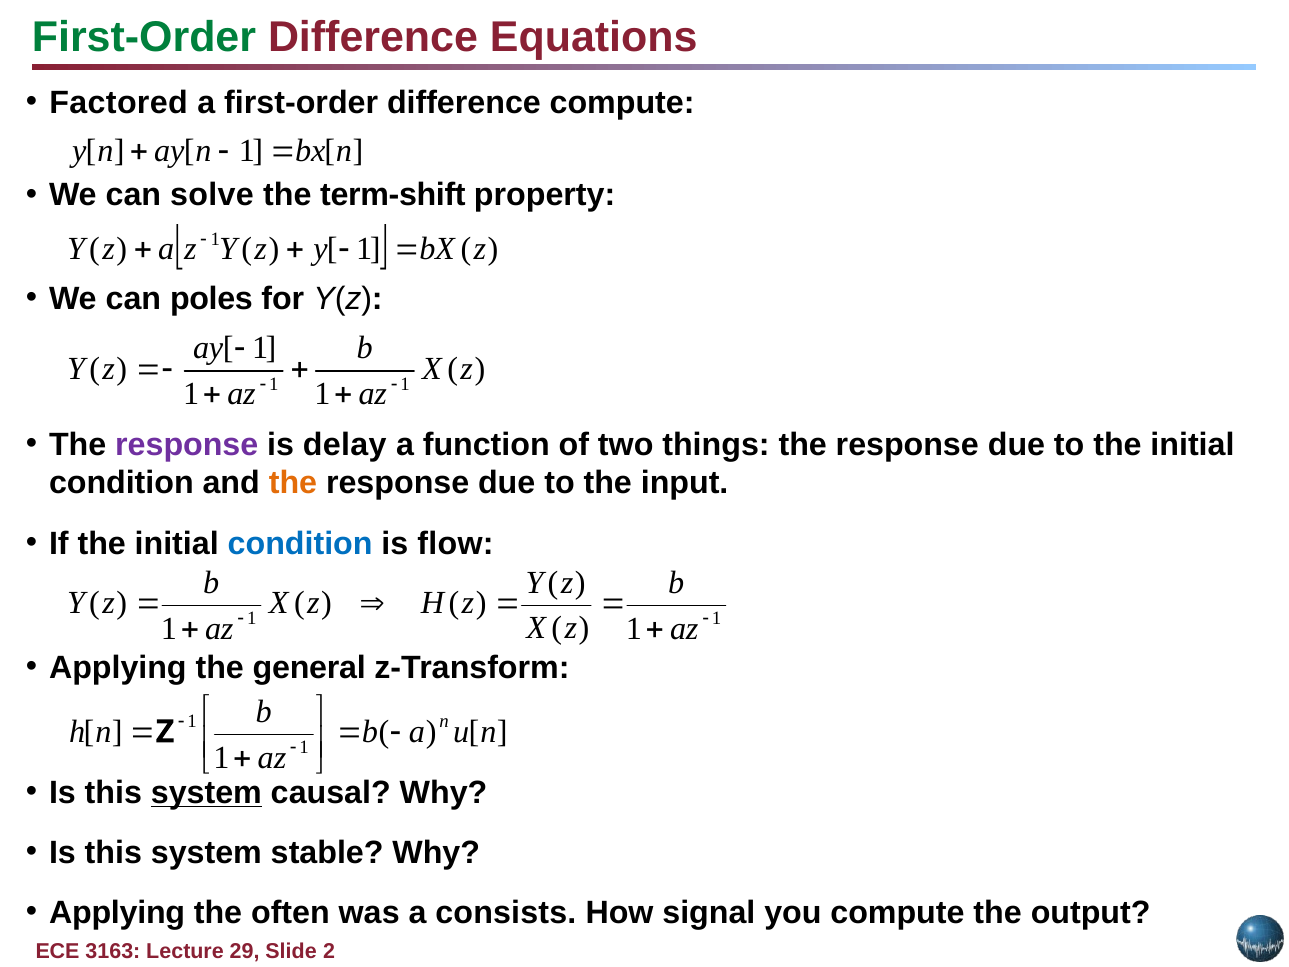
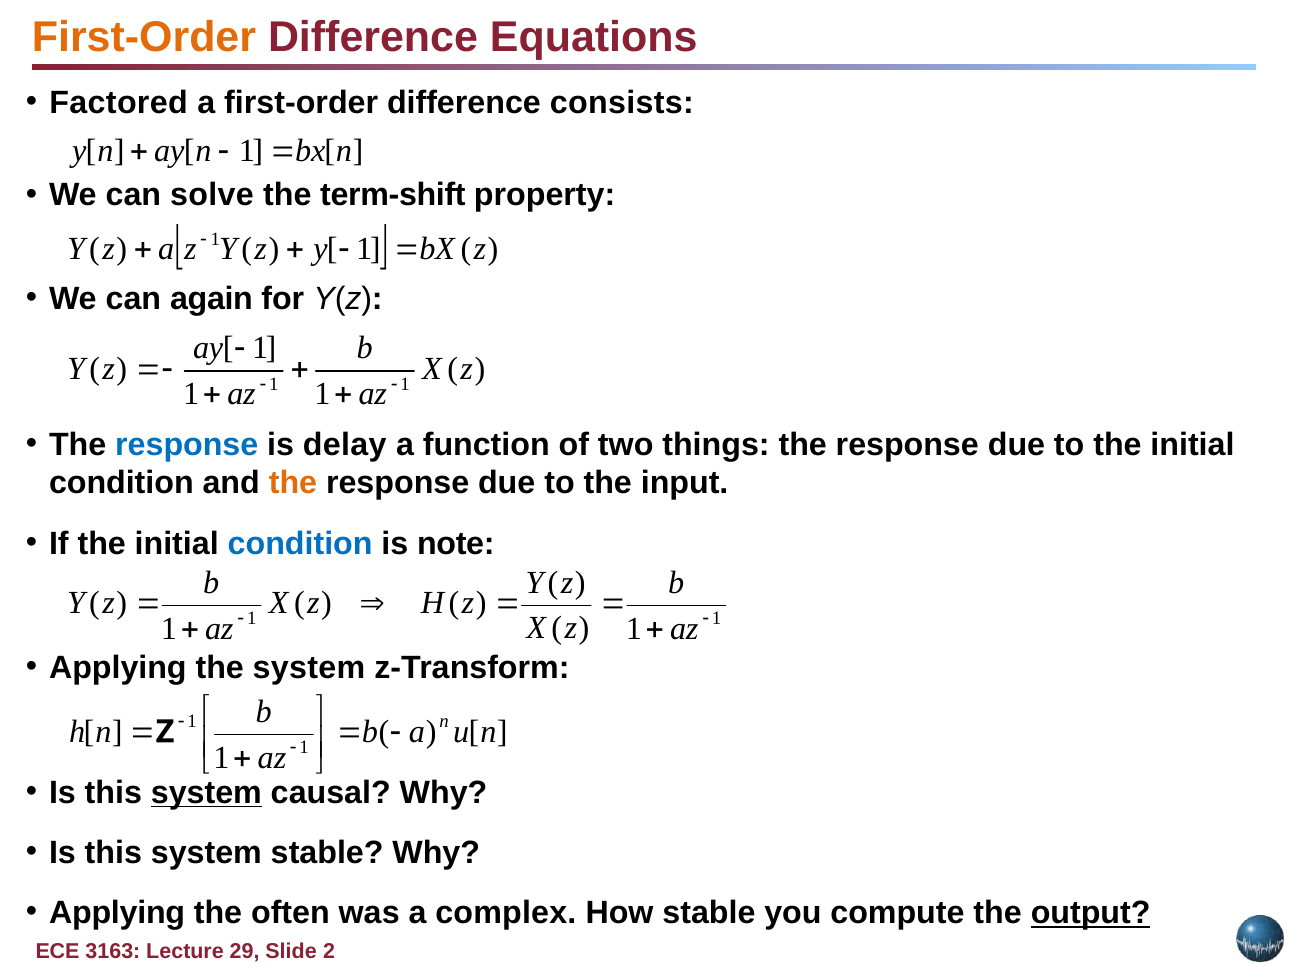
First-Order at (144, 37) colour: green -> orange
difference compute: compute -> consists
poles: poles -> again
response at (187, 444) colour: purple -> blue
flow: flow -> note
the general: general -> system
consists: consists -> complex
How signal: signal -> stable
output underline: none -> present
